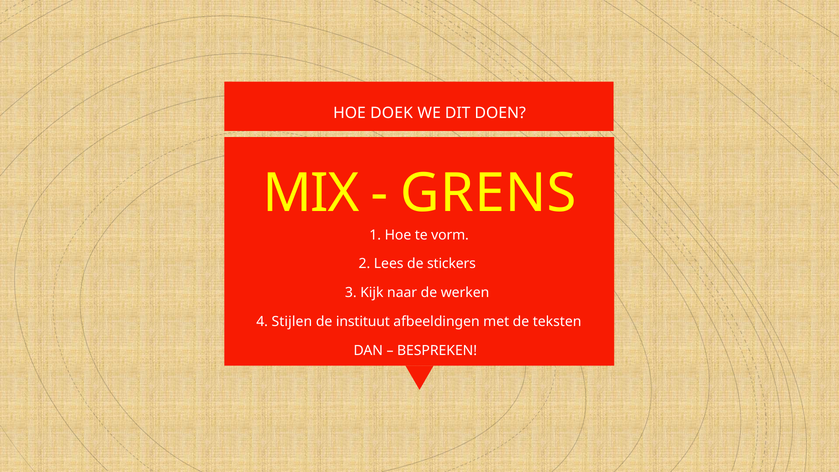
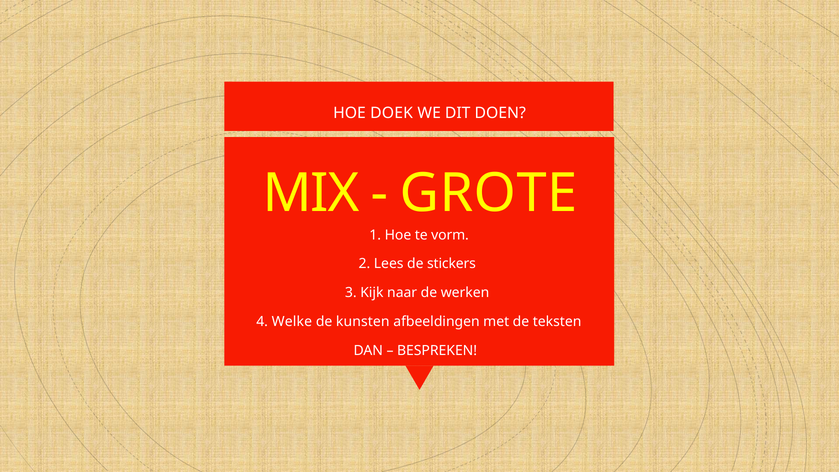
GRENS: GRENS -> GROTE
Stijlen: Stijlen -> Welke
instituut: instituut -> kunsten
